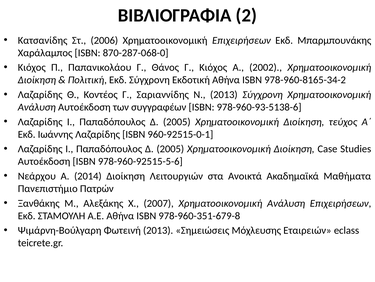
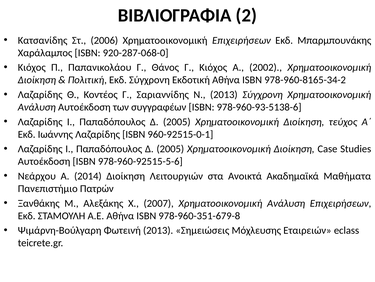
870-287-068-0: 870-287-068-0 -> 920-287-068-0
